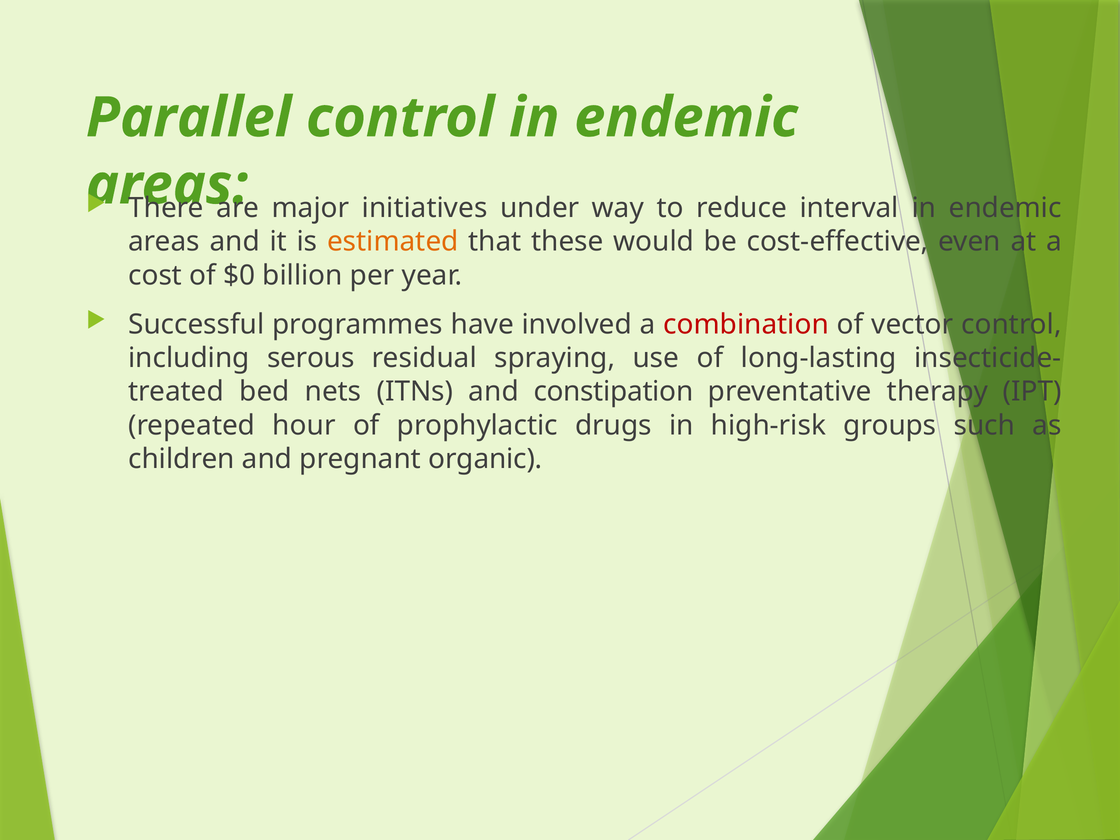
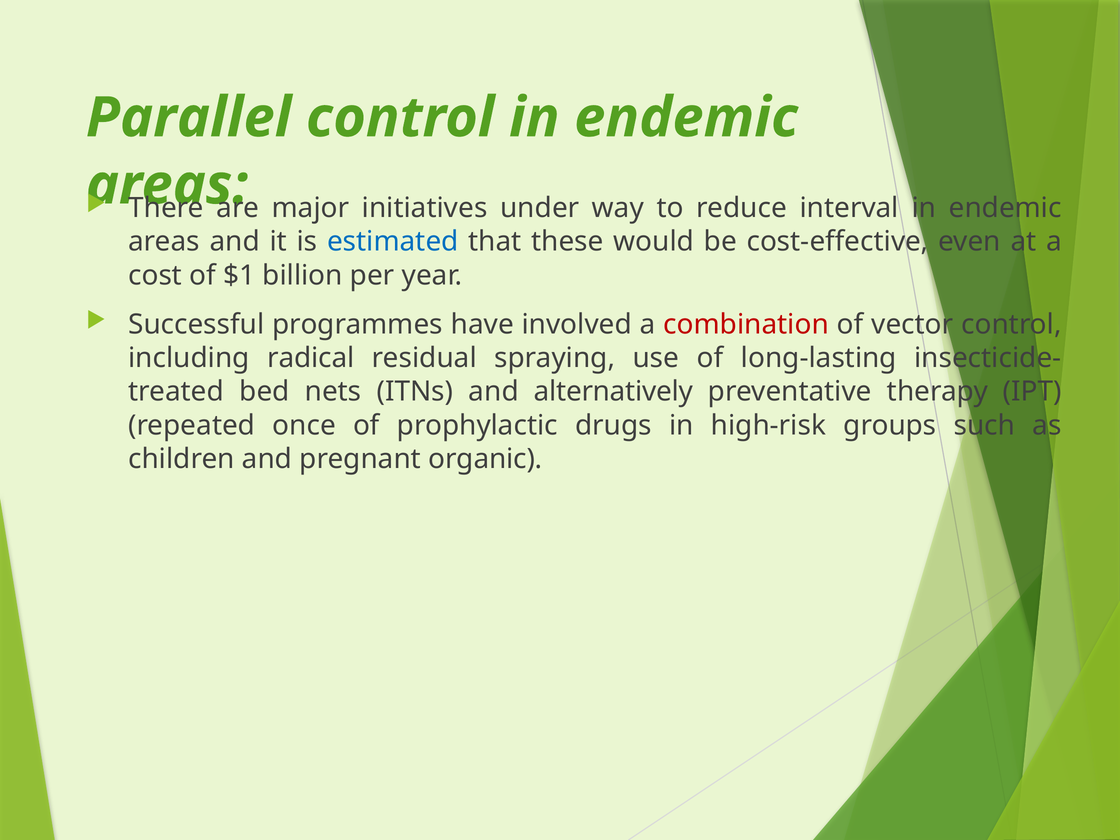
estimated colour: orange -> blue
$0: $0 -> $1
serous: serous -> radical
constipation: constipation -> alternatively
hour: hour -> once
